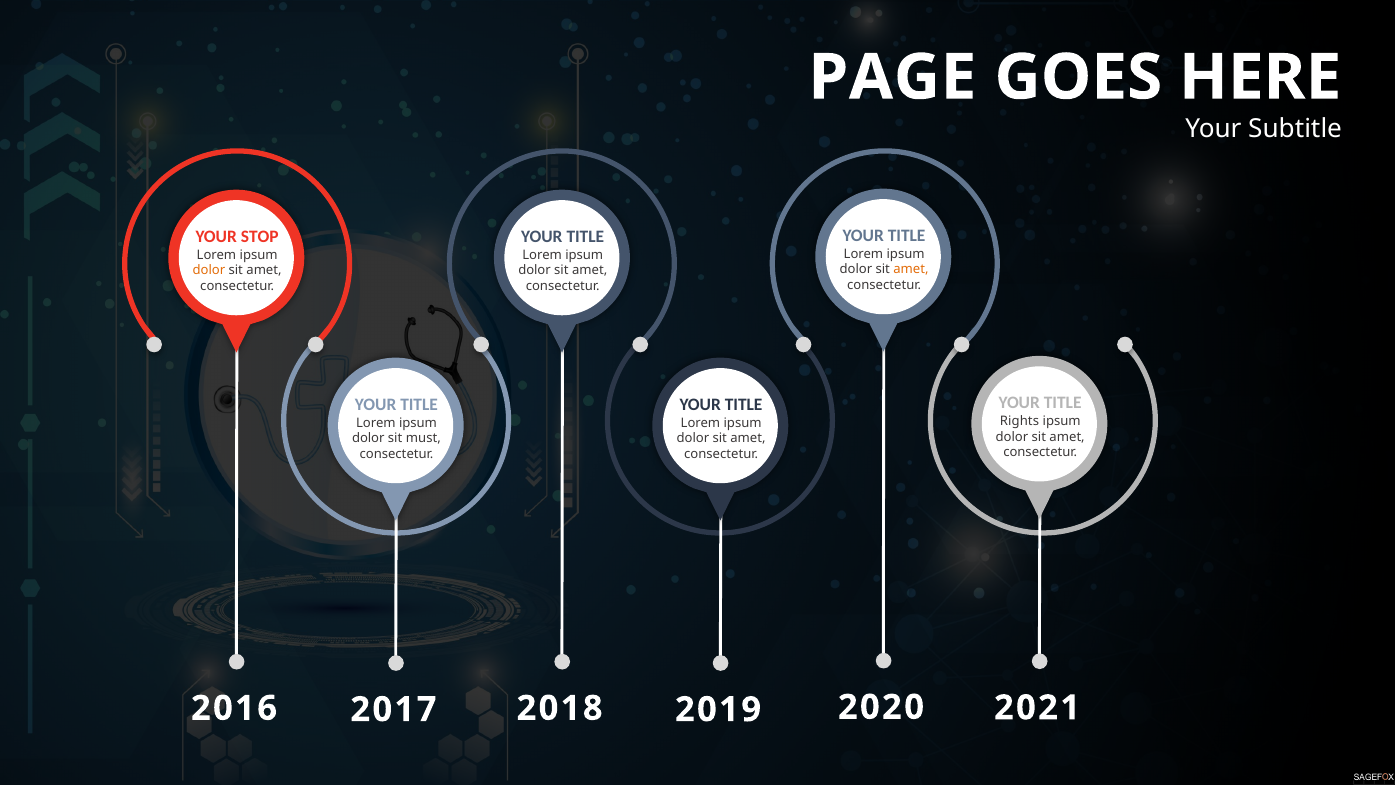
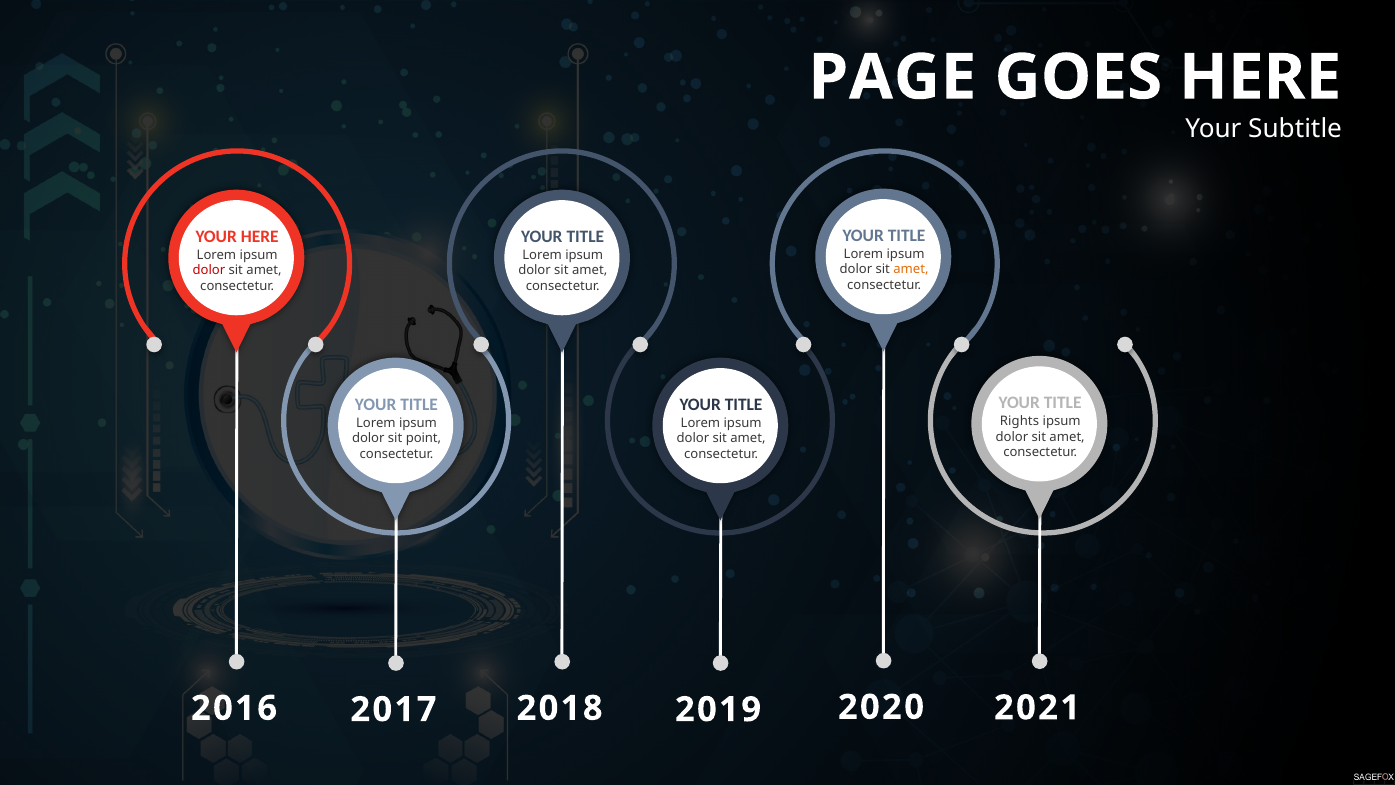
YOUR STOP: STOP -> HERE
dolor at (209, 270) colour: orange -> red
must: must -> point
